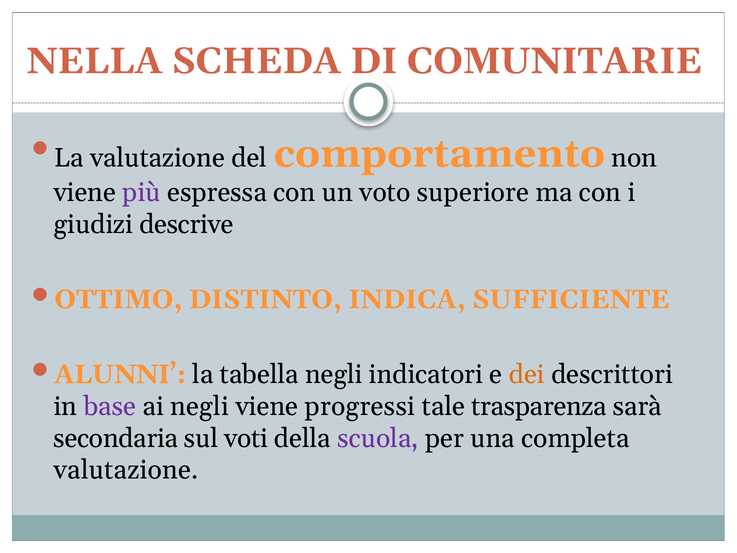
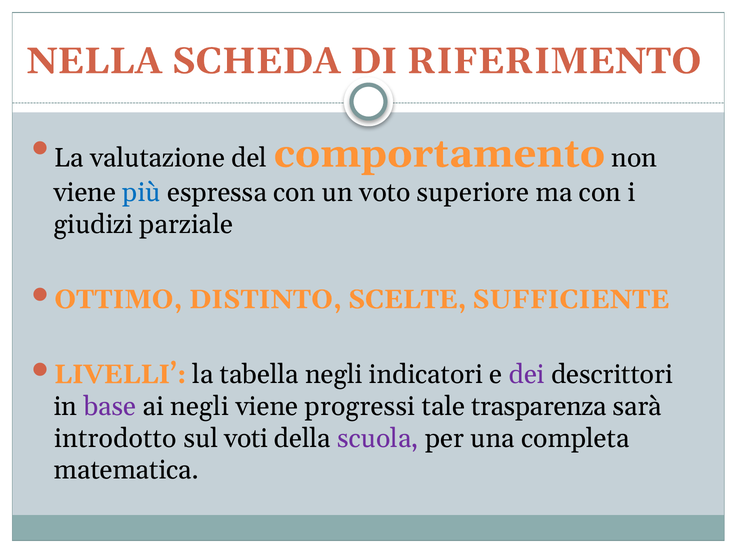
COMUNITARIE: COMUNITARIE -> RIFERIMENTO
più colour: purple -> blue
descrive: descrive -> parziale
INDICA: INDICA -> SCELTE
ALUNNI: ALUNNI -> LIVELLI
dei colour: orange -> purple
secondaria: secondaria -> introdotto
valutazione at (126, 470): valutazione -> matematica
